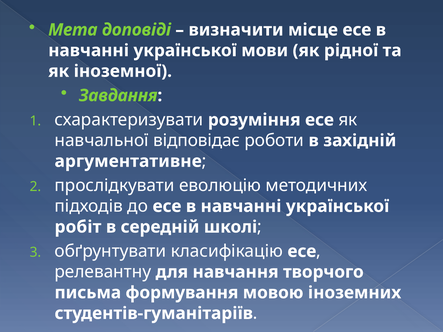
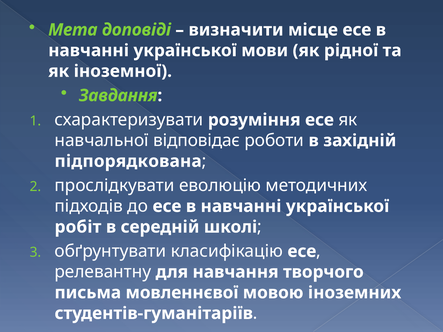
аргументативне: аргументативне -> підпорядкована
формування: формування -> мовленнєвої
